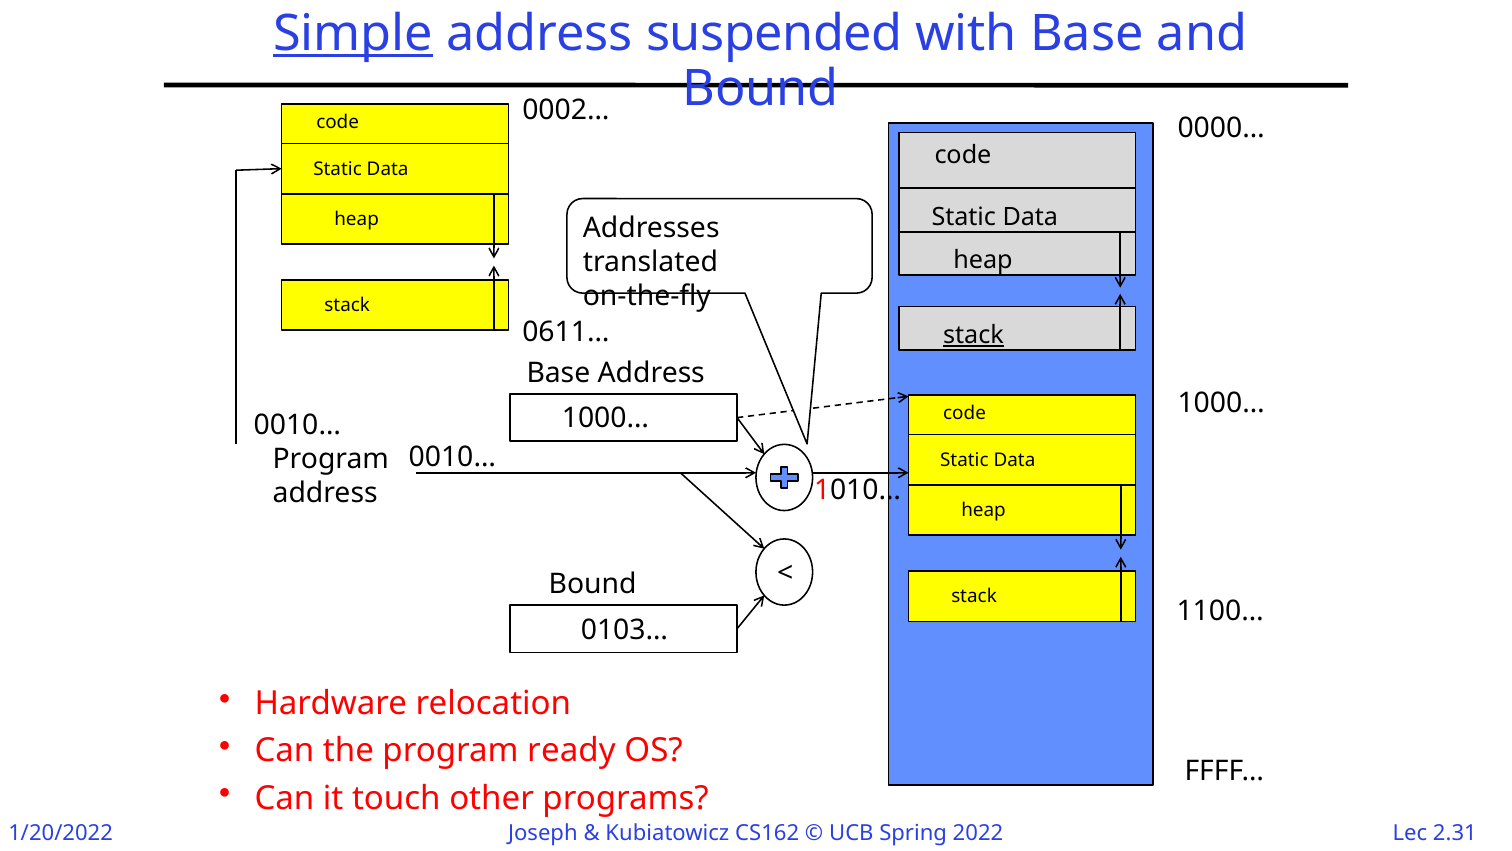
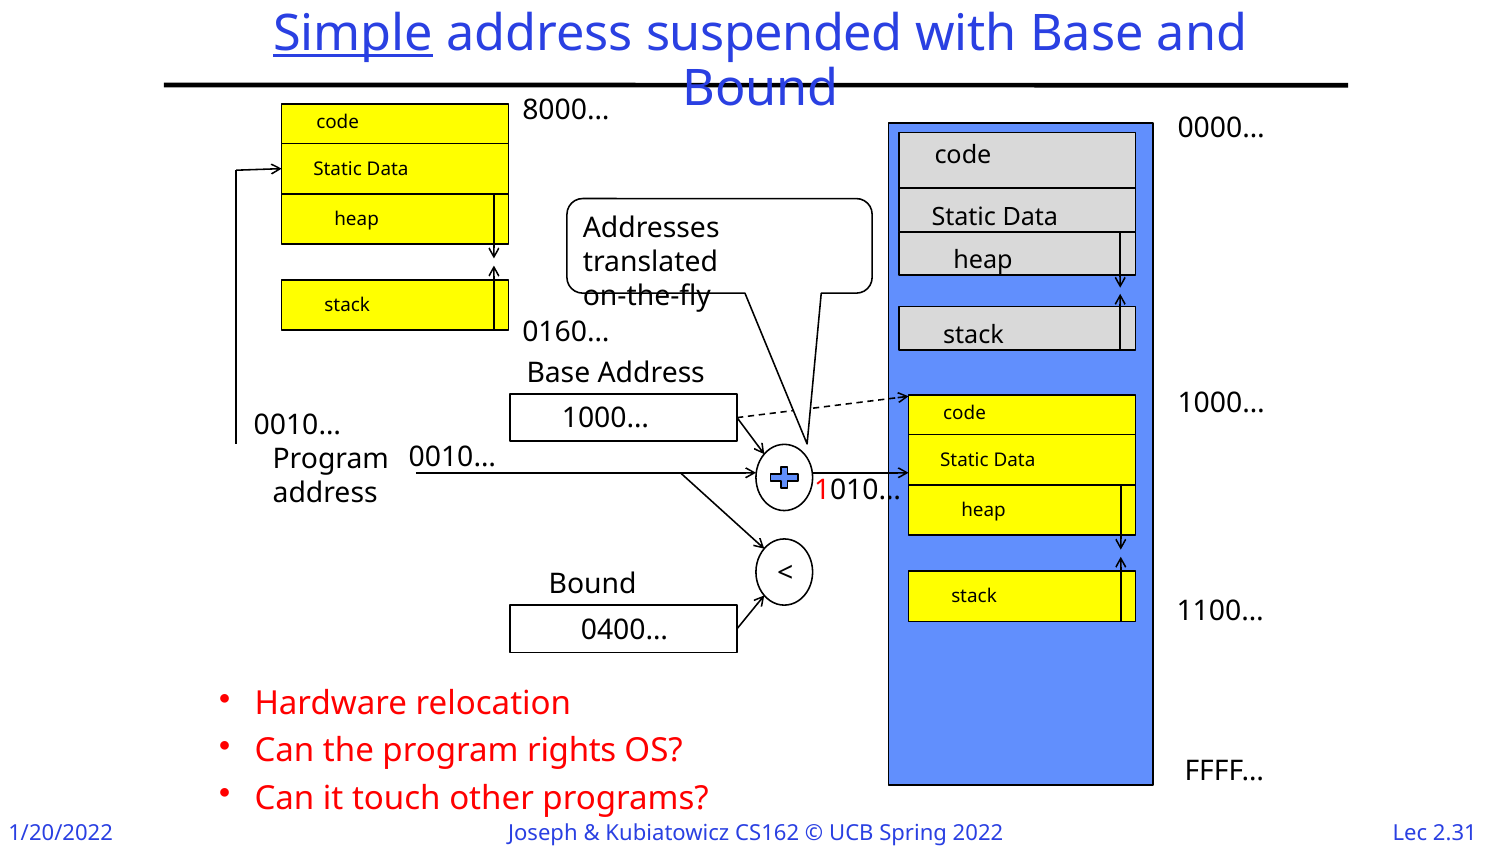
0002…: 0002… -> 8000…
0611…: 0611… -> 0160…
stack at (973, 335) underline: present -> none
0103…: 0103… -> 0400…
ready: ready -> rights
